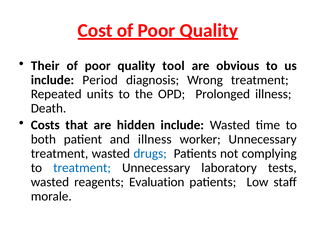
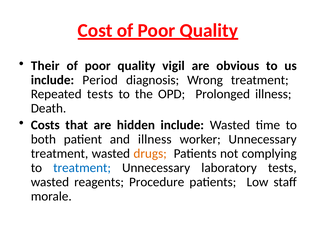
tool: tool -> vigil
Repeated units: units -> tests
drugs colour: blue -> orange
Evaluation: Evaluation -> Procedure
